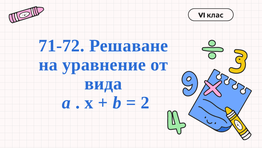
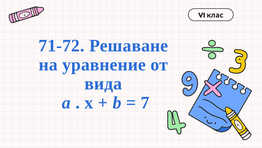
2: 2 -> 7
